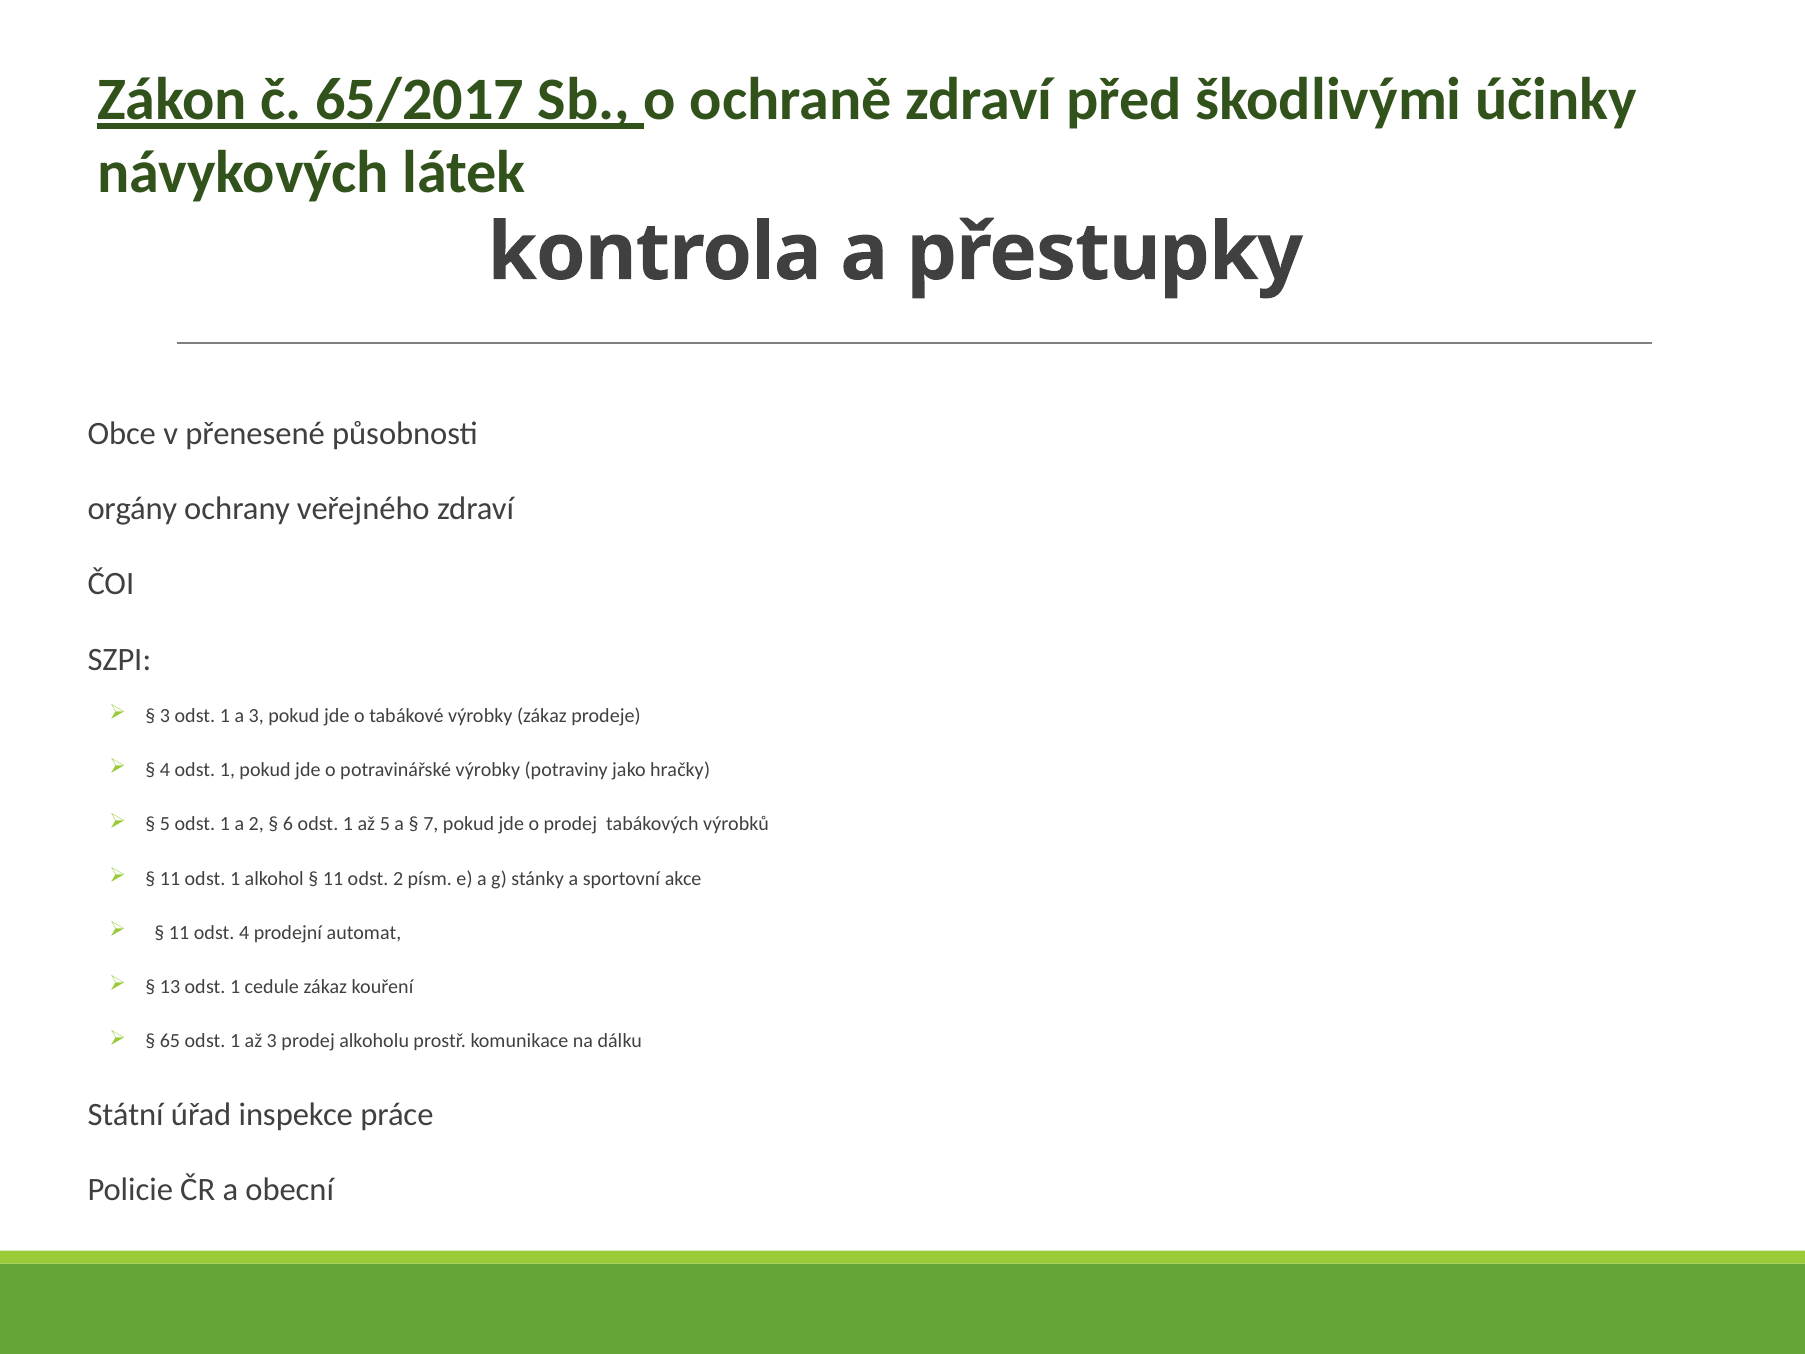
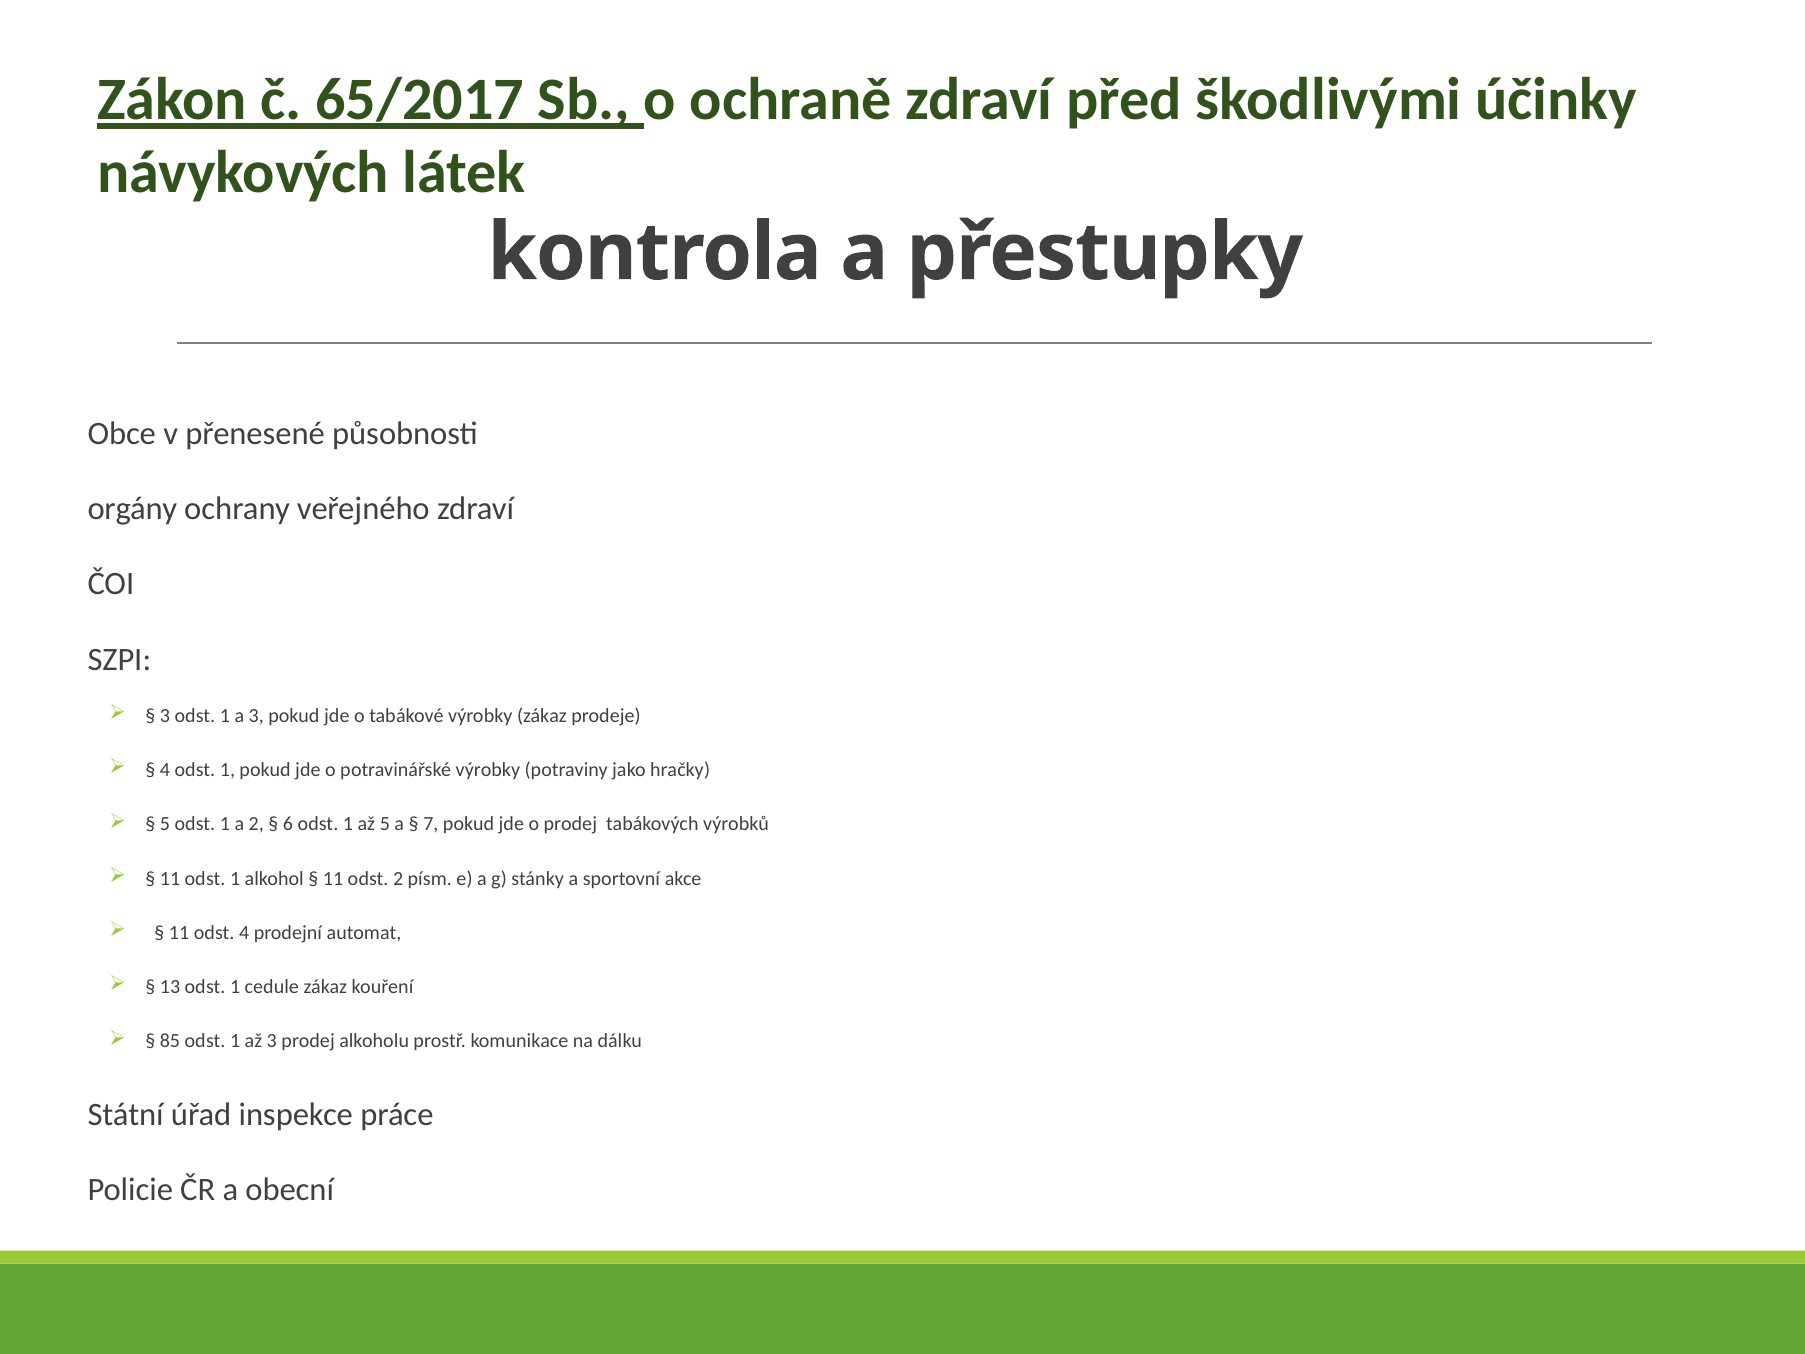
65: 65 -> 85
